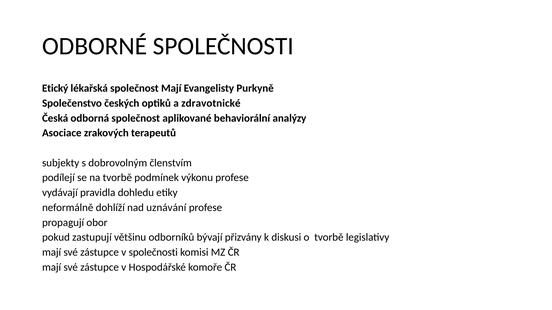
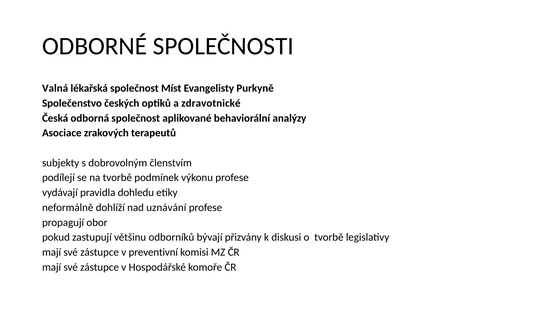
Etický: Etický -> Valná
společnost Mají: Mají -> Míst
v společnosti: společnosti -> preventivní
